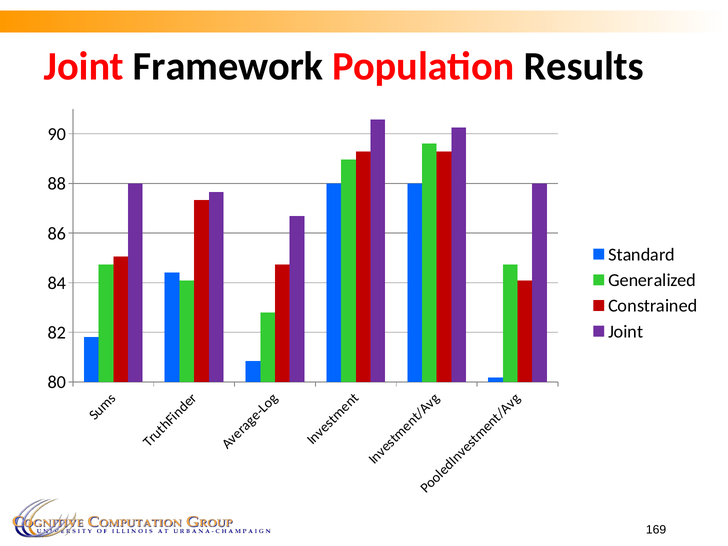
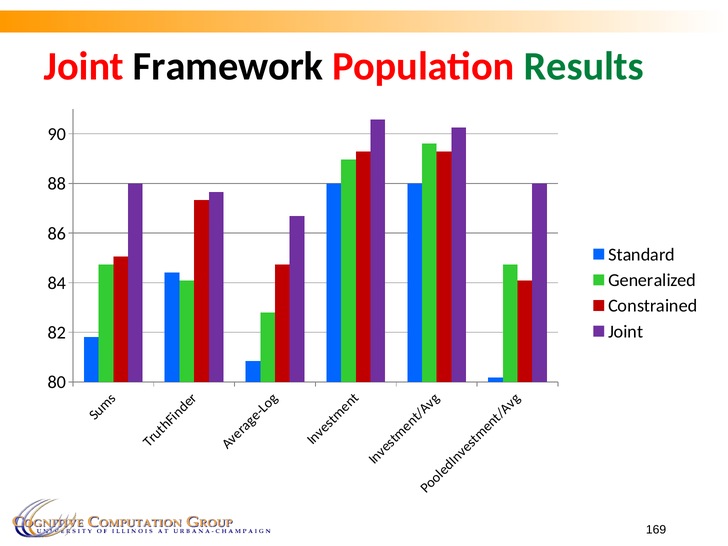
Results colour: black -> green
